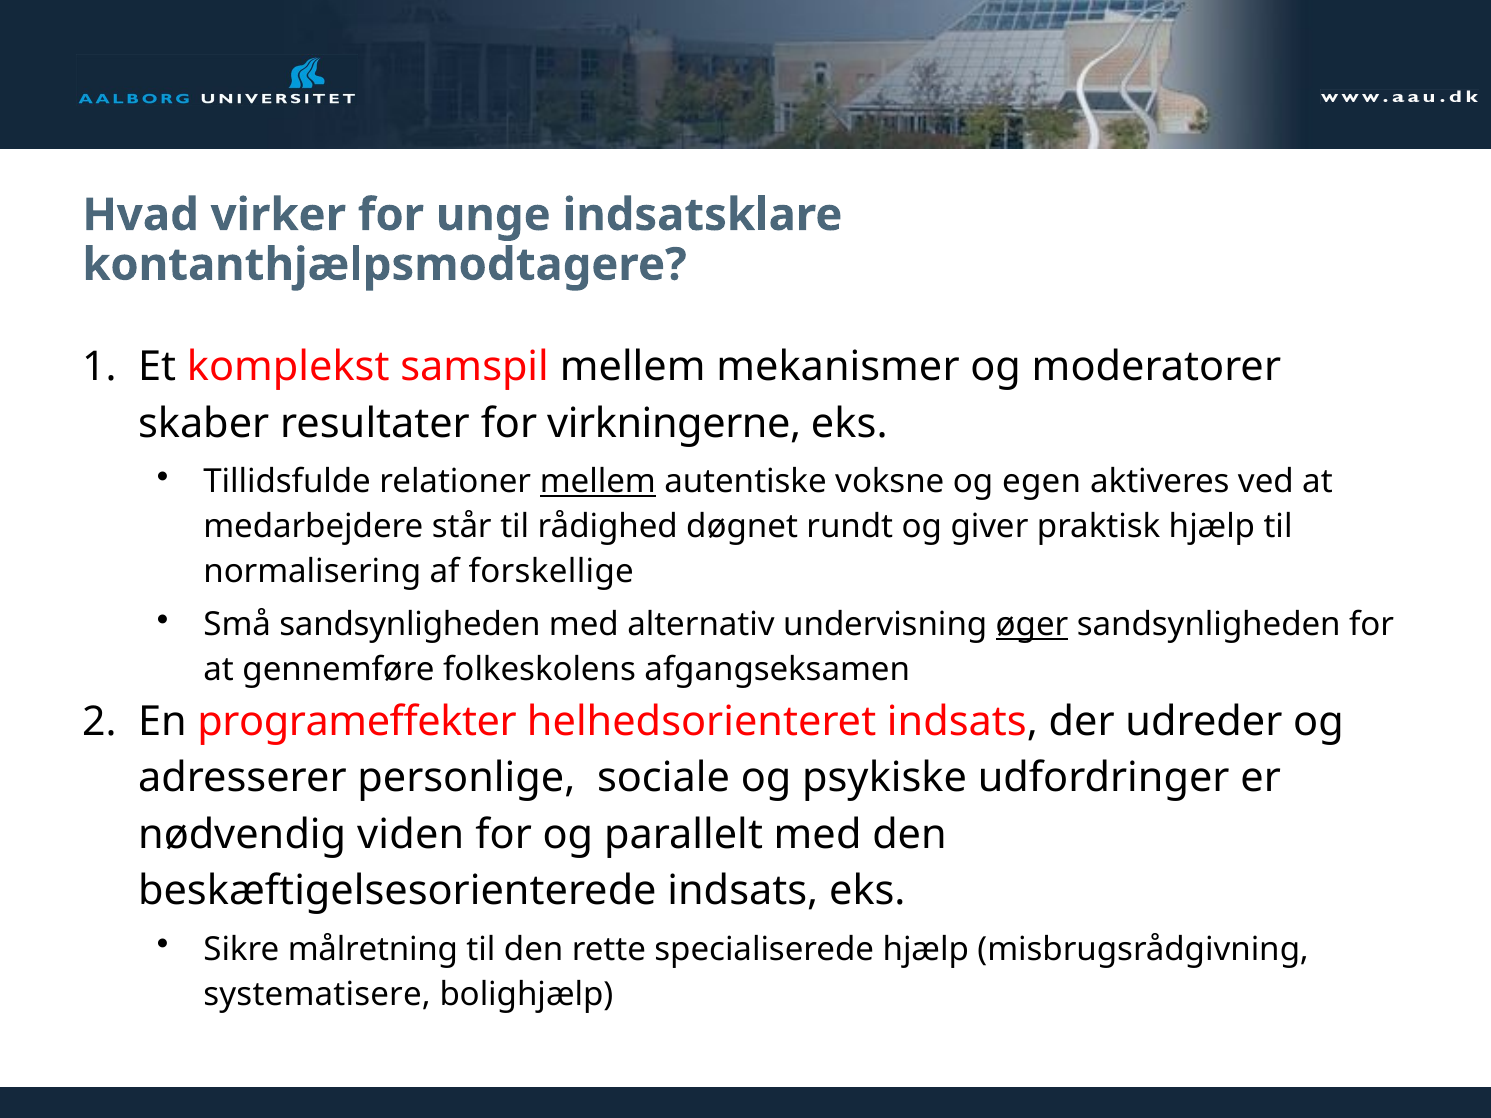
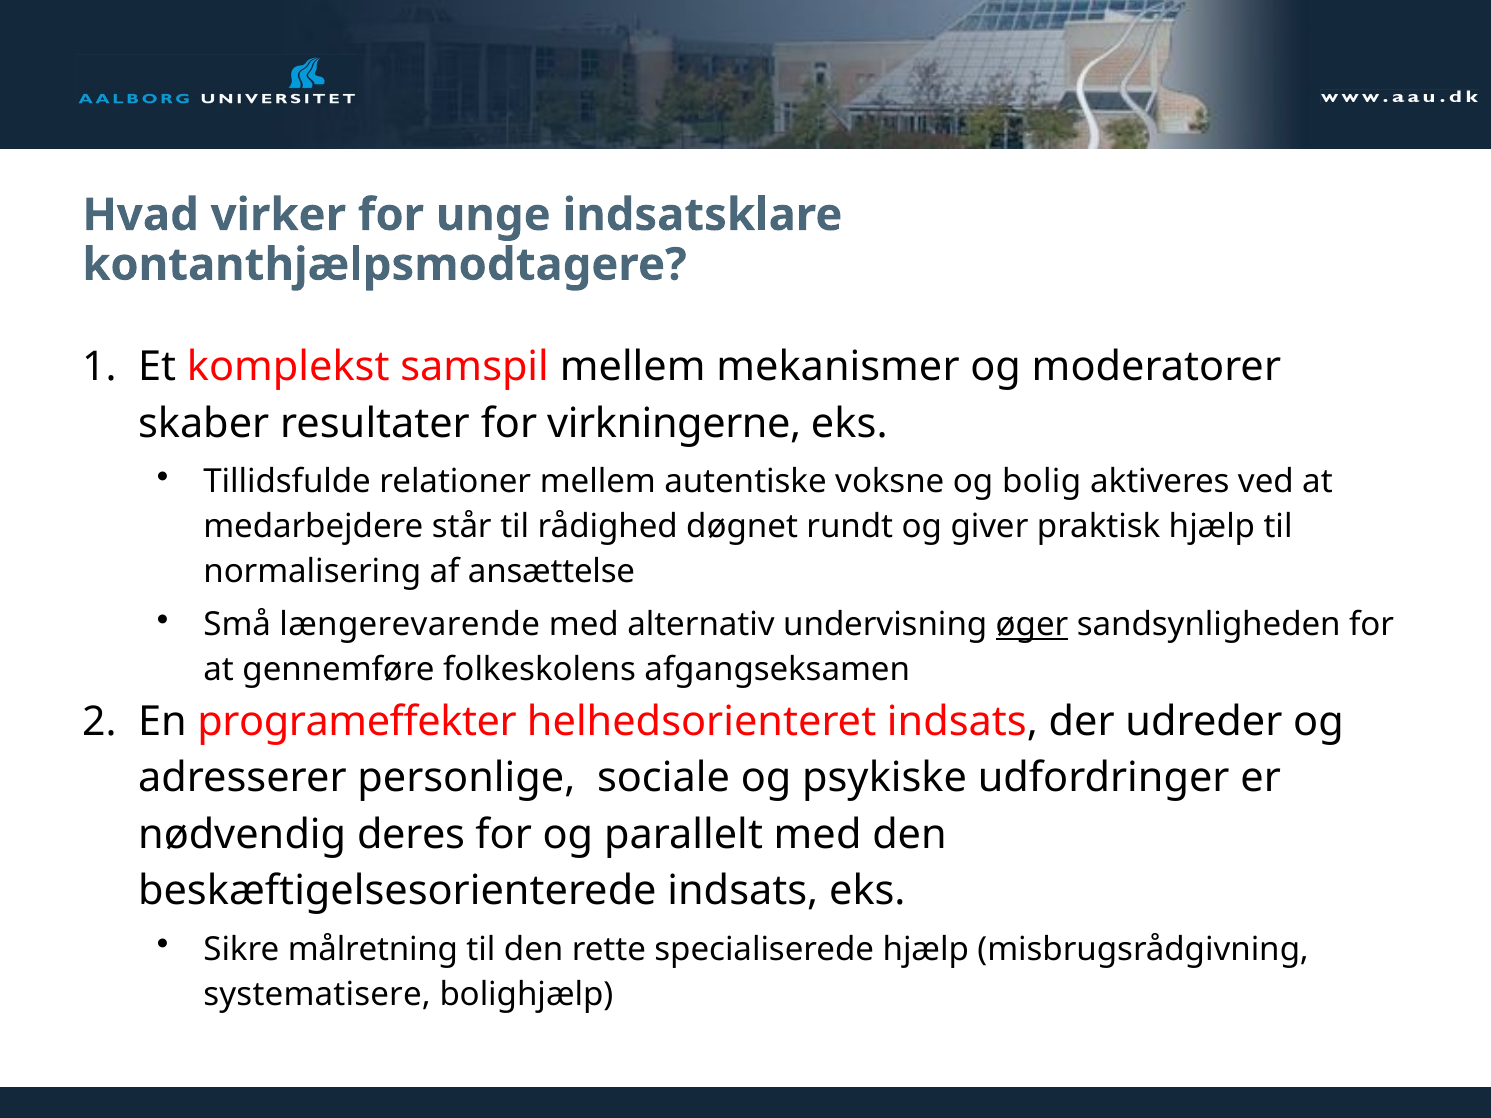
mellem at (598, 482) underline: present -> none
egen: egen -> bolig
forskellige: forskellige -> ansættelse
Små sandsynligheden: sandsynligheden -> længerevarende
viden: viden -> deres
